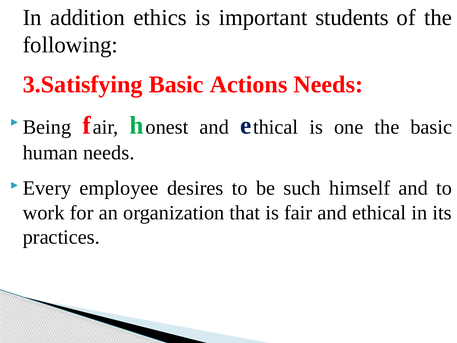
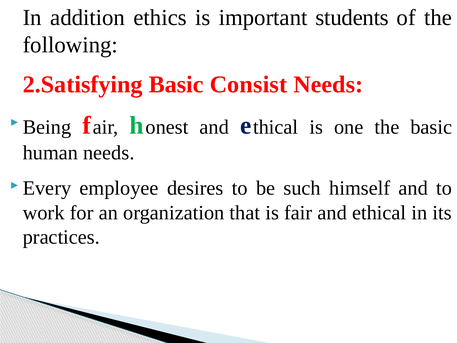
3.Satisfying: 3.Satisfying -> 2.Satisfying
Actions: Actions -> Consist
